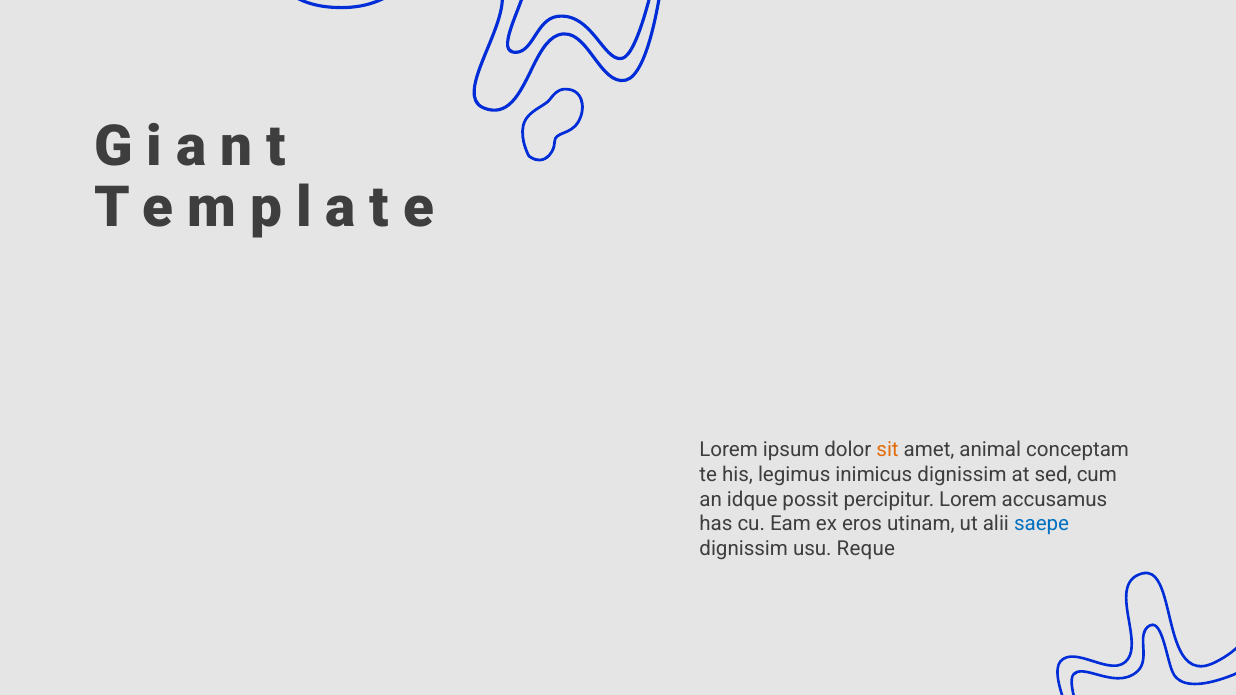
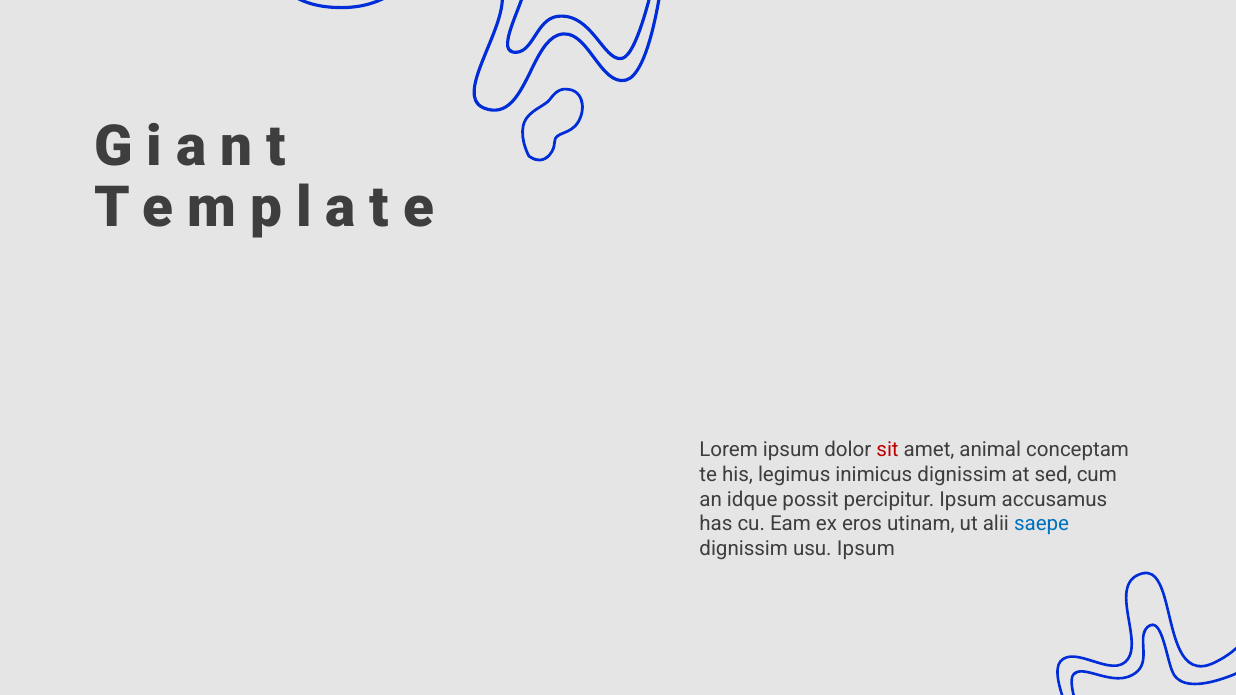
sit colour: orange -> red
percipitur Lorem: Lorem -> Ipsum
usu Reque: Reque -> Ipsum
